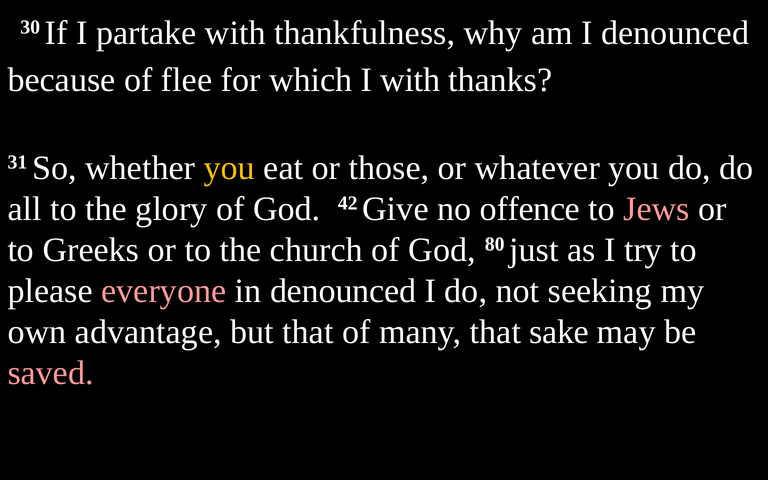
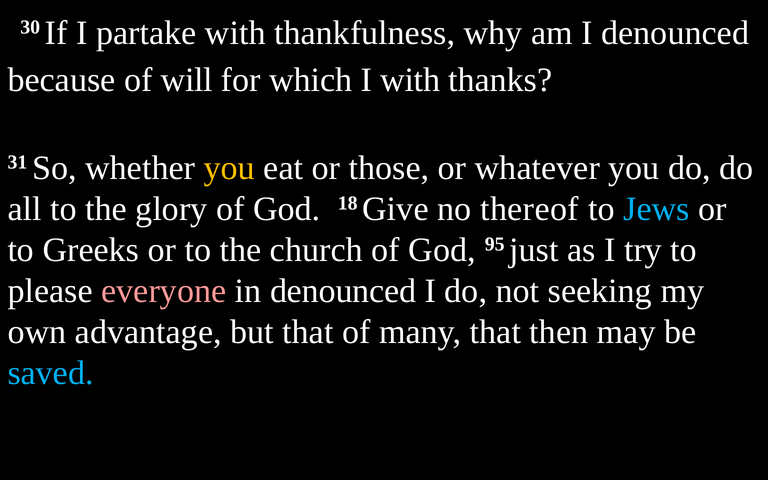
flee: flee -> will
42: 42 -> 18
offence: offence -> thereof
Jews colour: pink -> light blue
80: 80 -> 95
sake: sake -> then
saved colour: pink -> light blue
